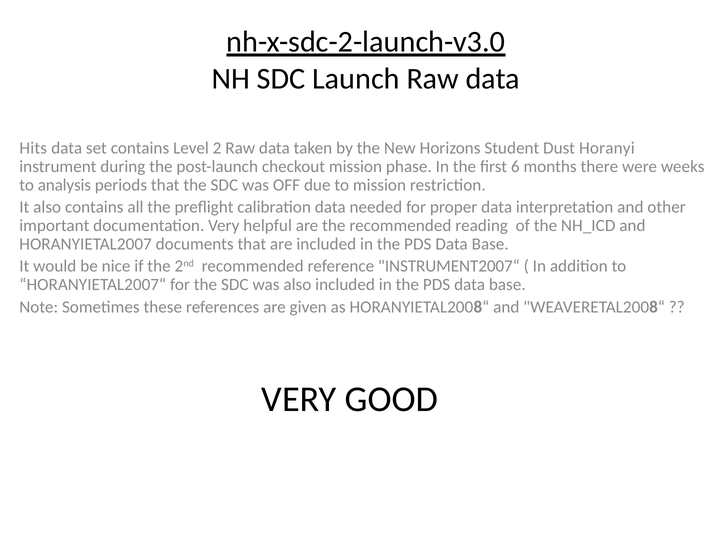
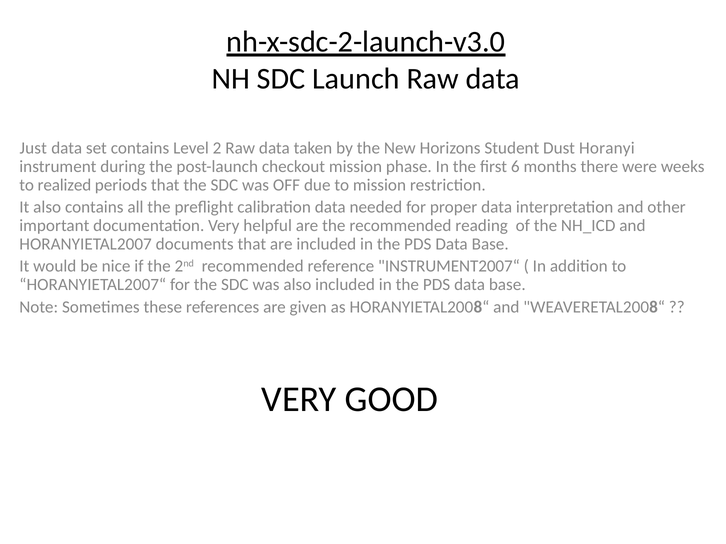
Hits: Hits -> Just
analysis: analysis -> realized
